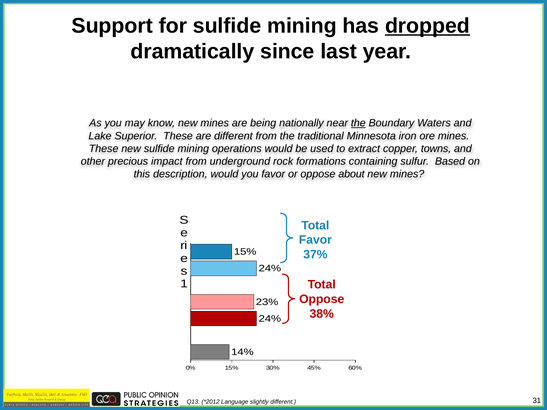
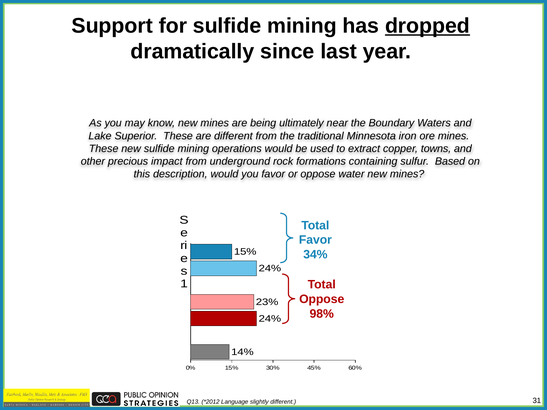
nationally: nationally -> ultimately
the at (358, 123) underline: present -> none
about: about -> water
37%: 37% -> 34%
38%: 38% -> 98%
